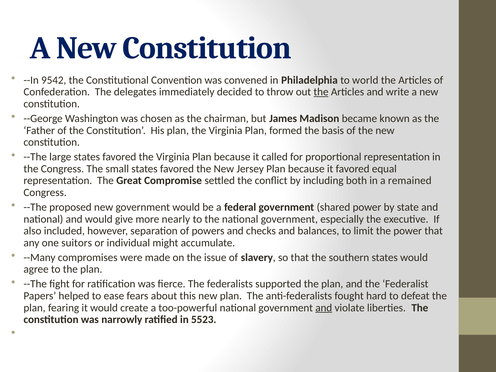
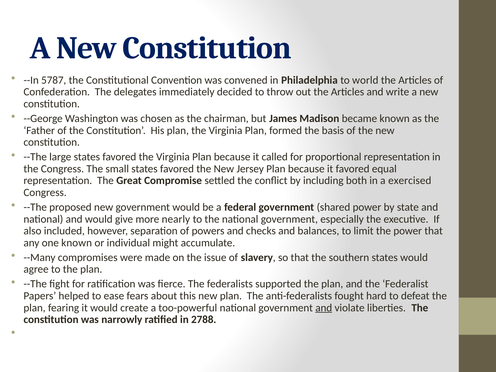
9542: 9542 -> 5787
the at (321, 92) underline: present -> none
remained: remained -> exercised
one suitors: suitors -> known
5523: 5523 -> 2788
